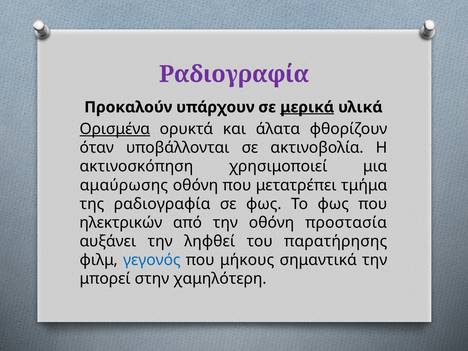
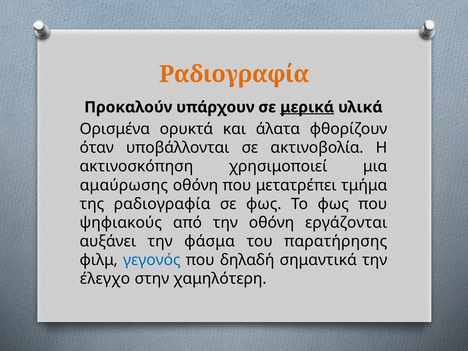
Ραδιογραφία at (234, 74) colour: purple -> orange
Ορισμένα underline: present -> none
ηλεκτρικών: ηλεκτρικών -> ψηφιακούς
προστασία: προστασία -> εργάζονται
ληφθεί: ληφθεί -> φάσμα
μήκους: μήκους -> δηλαδή
μπορεί: μπορεί -> έλεγχο
